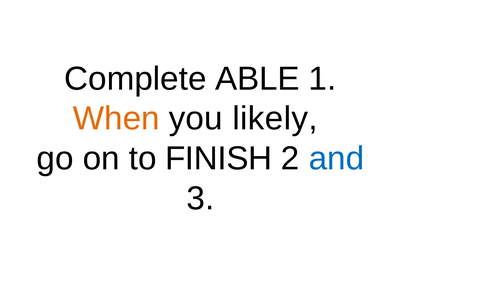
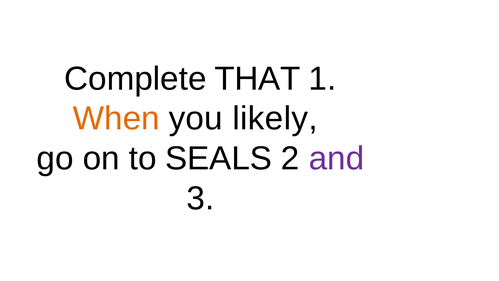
ABLE: ABLE -> THAT
FINISH: FINISH -> SEALS
and colour: blue -> purple
